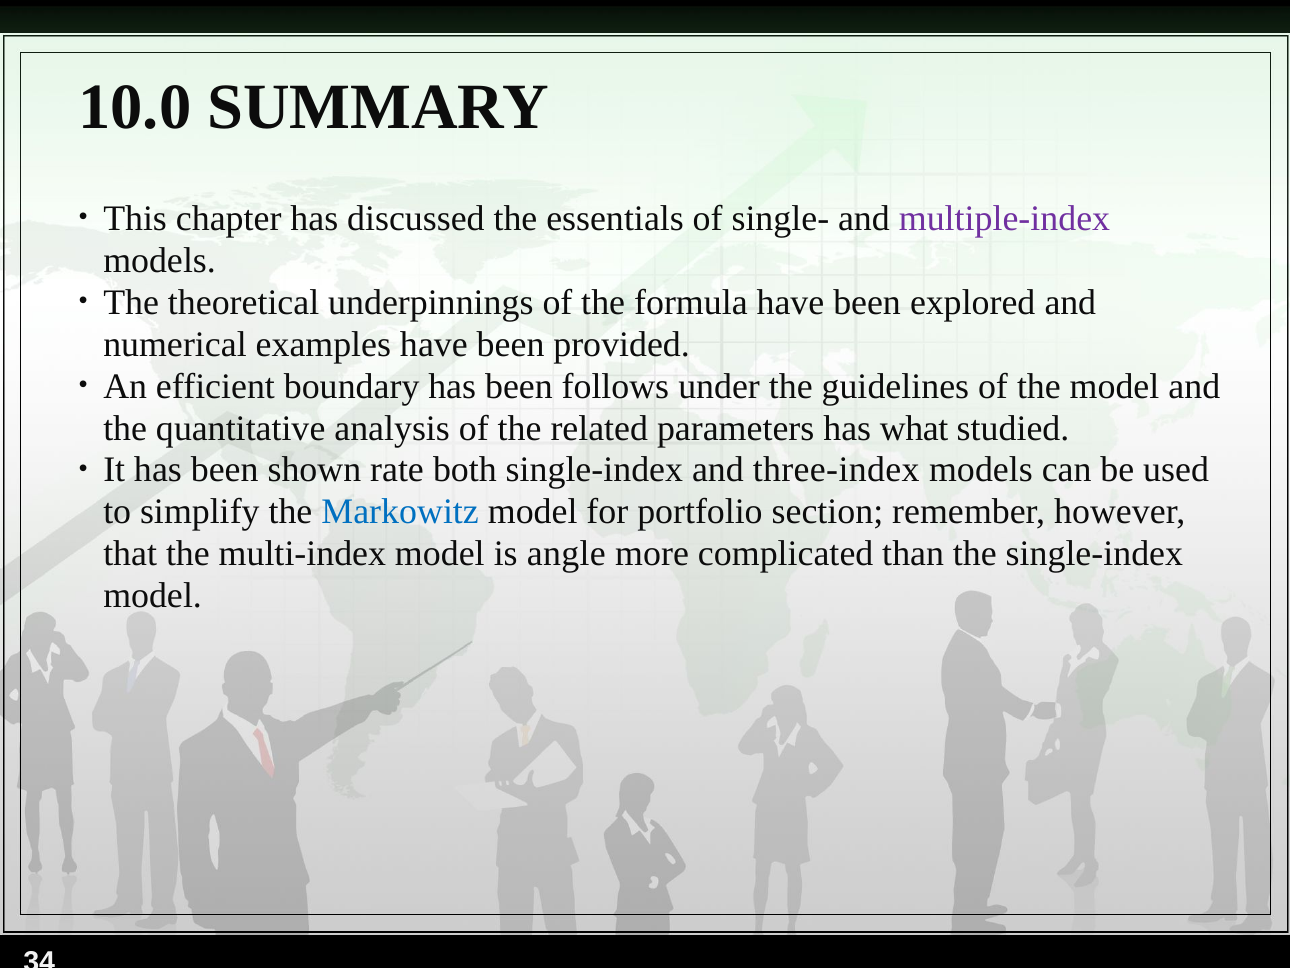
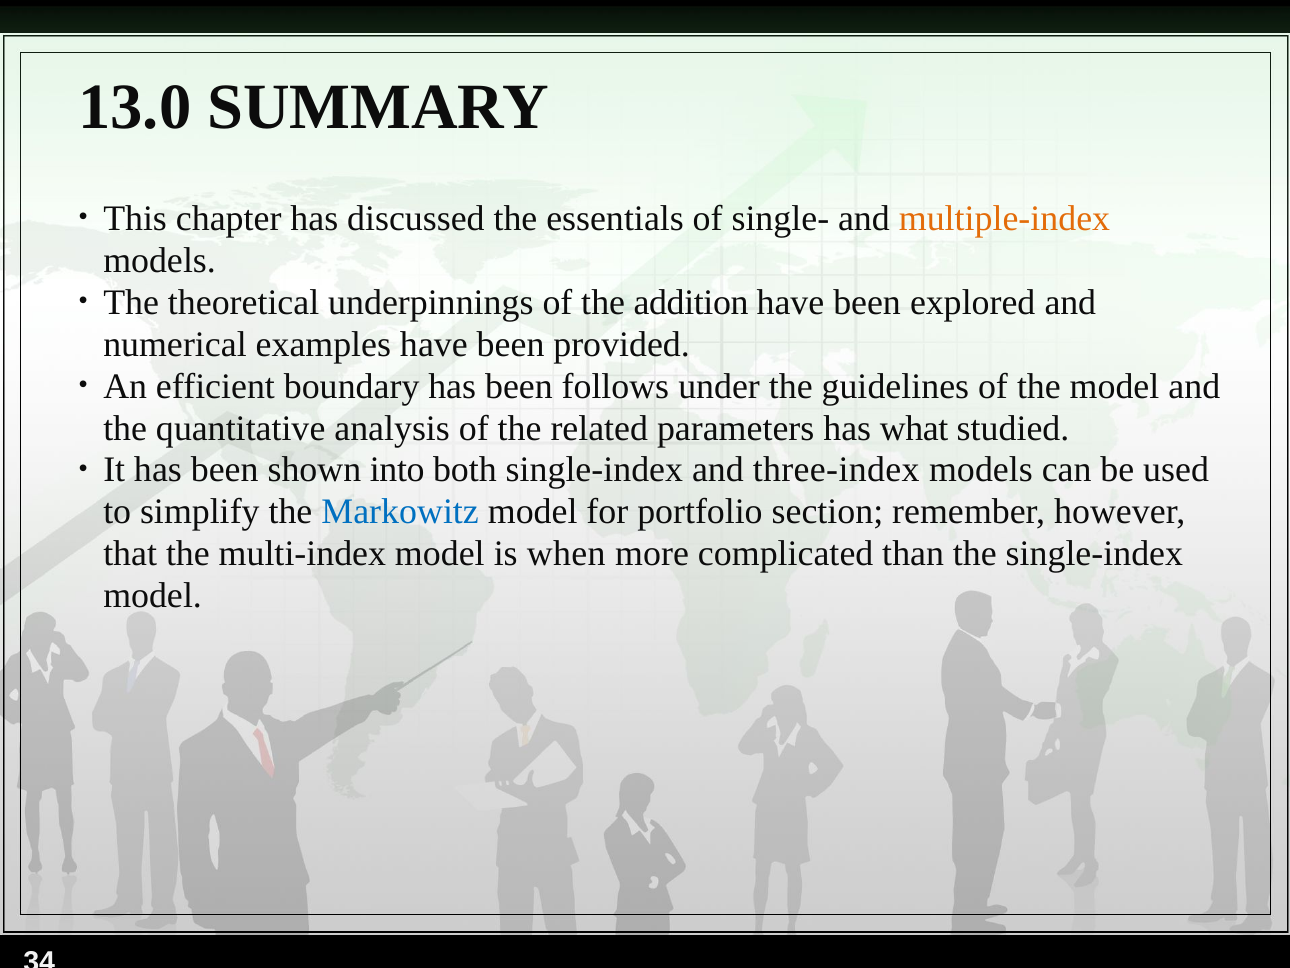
10.0: 10.0 -> 13.0
multiple-index colour: purple -> orange
formula: formula -> addition
rate: rate -> into
angle: angle -> when
